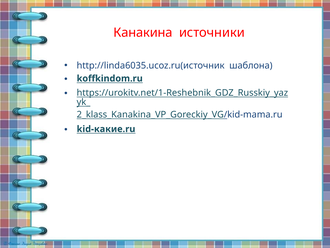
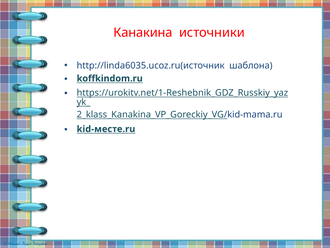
kid-какие.ru: kid-какие.ru -> kid-месте.ru
